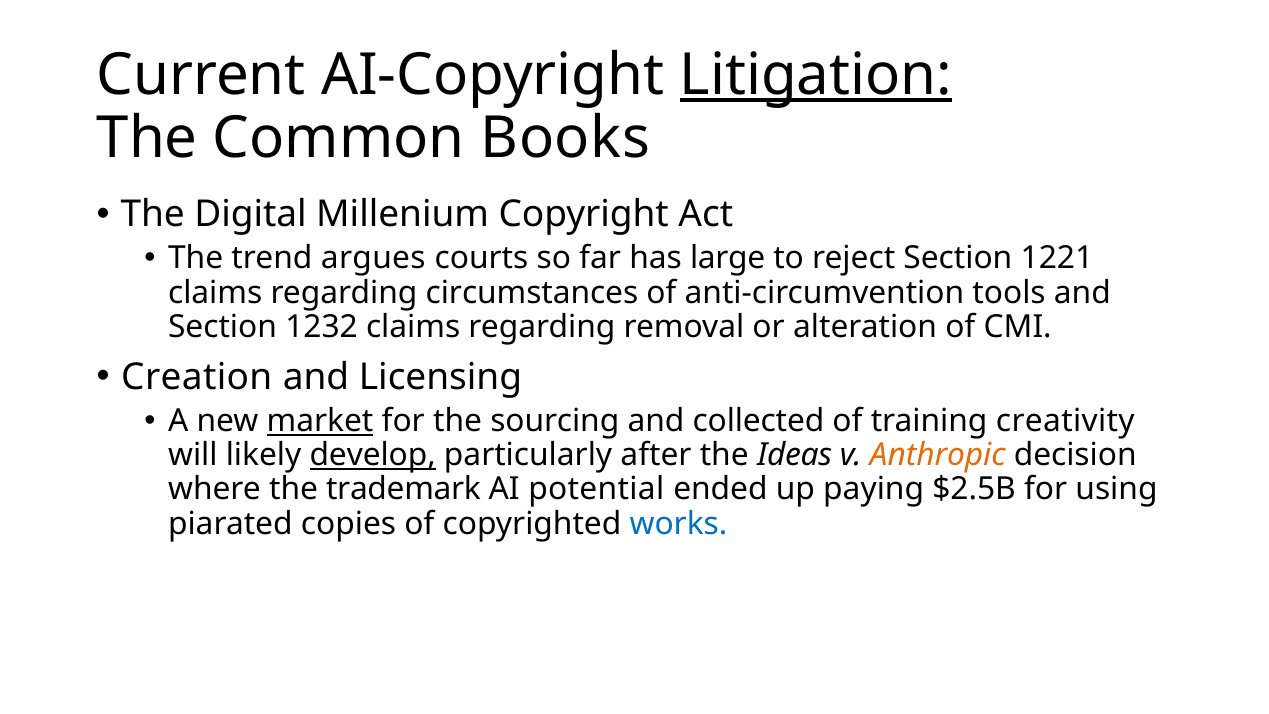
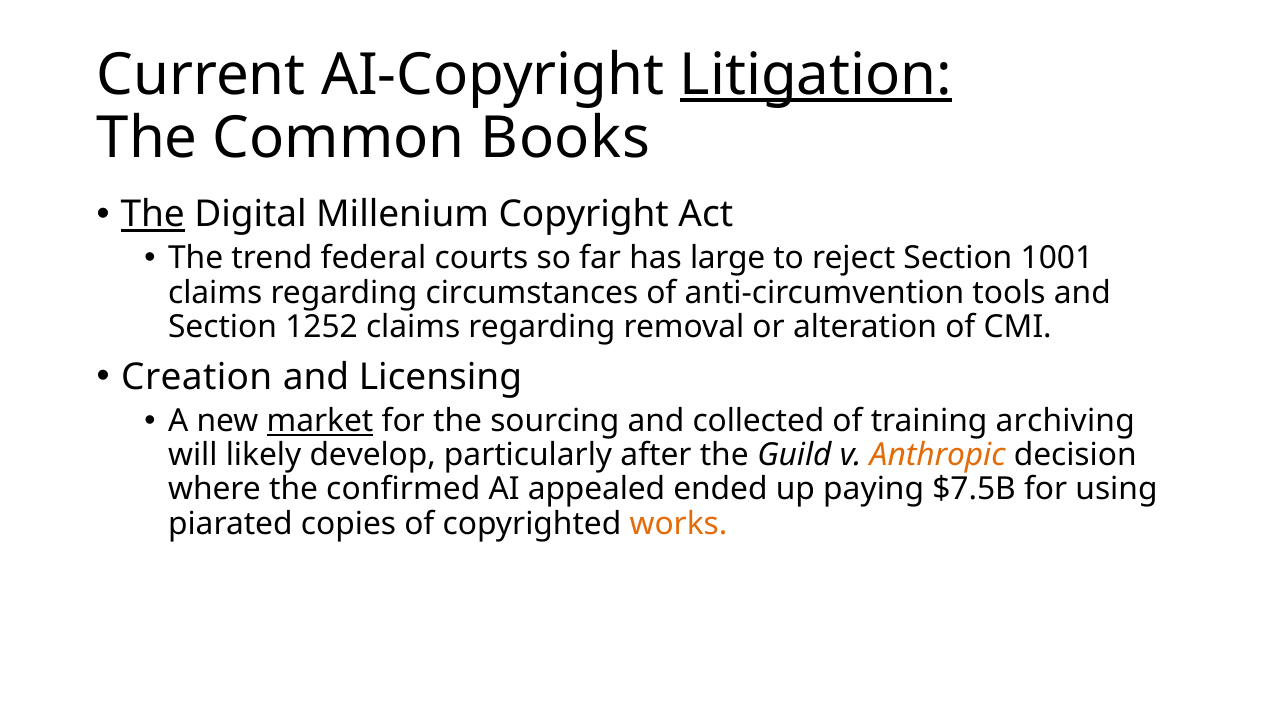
The at (153, 215) underline: none -> present
argues: argues -> federal
1221: 1221 -> 1001
1232: 1232 -> 1252
creativity: creativity -> archiving
develop underline: present -> none
Ideas: Ideas -> Guild
trademark: trademark -> confirmed
potential: potential -> appealed
$2.5B: $2.5B -> $7.5B
works colour: blue -> orange
